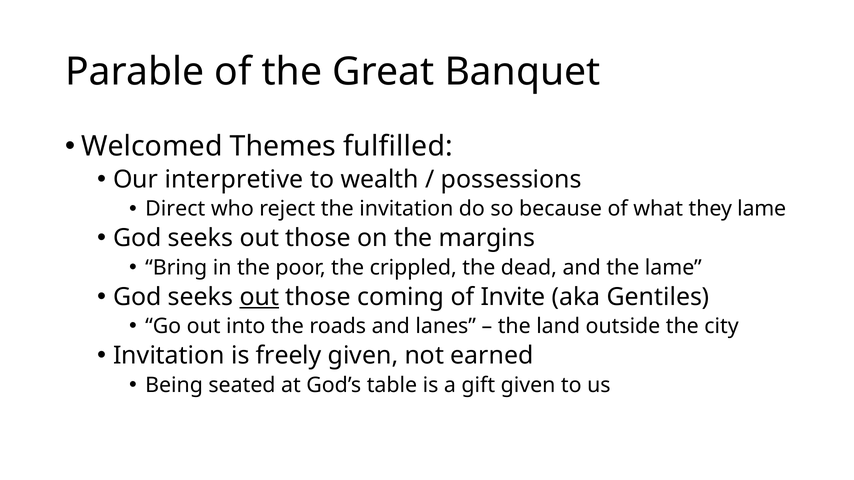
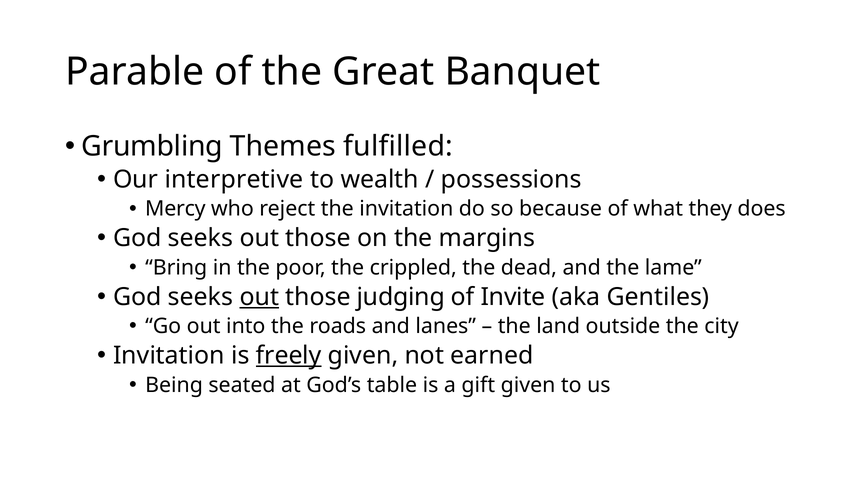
Welcomed: Welcomed -> Grumbling
Direct: Direct -> Mercy
they lame: lame -> does
coming: coming -> judging
freely underline: none -> present
